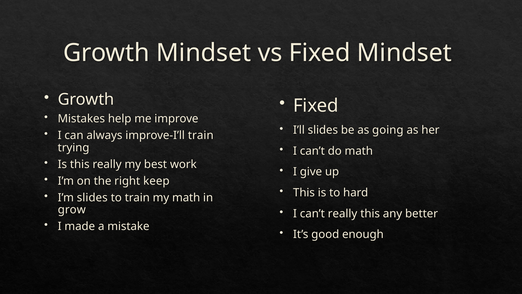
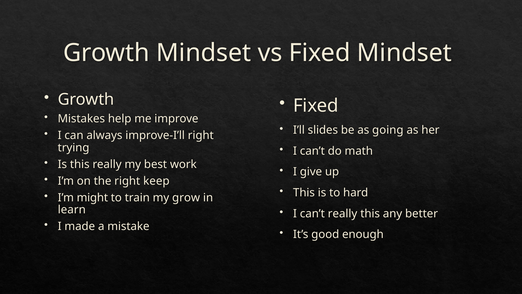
improve-I’ll train: train -> right
I’m slides: slides -> might
my math: math -> grow
grow: grow -> learn
